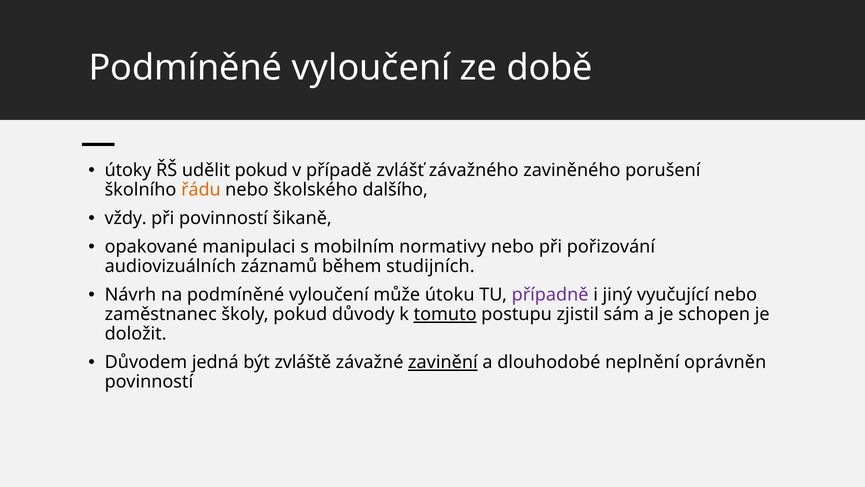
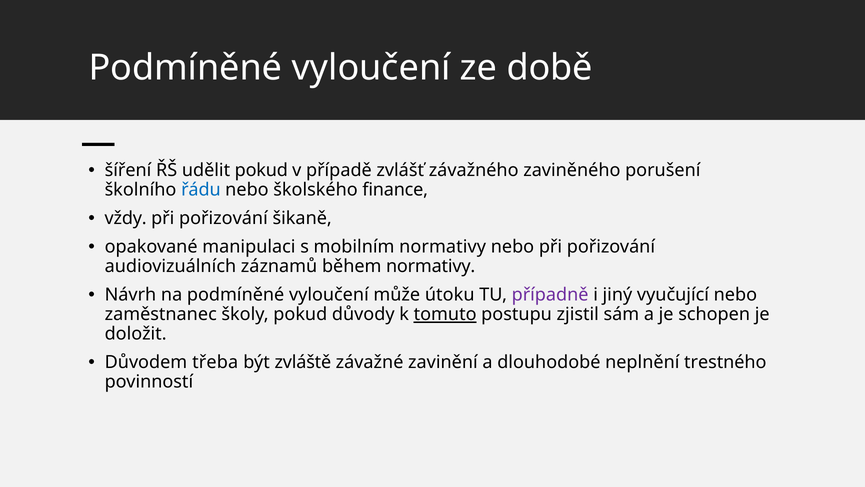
útoky: útoky -> šíření
řádu colour: orange -> blue
dalšího: dalšího -> finance
povinností at (223, 218): povinností -> pořizování
během studijních: studijních -> normativy
jedná: jedná -> třeba
zavinění underline: present -> none
oprávněn: oprávněn -> trestného
